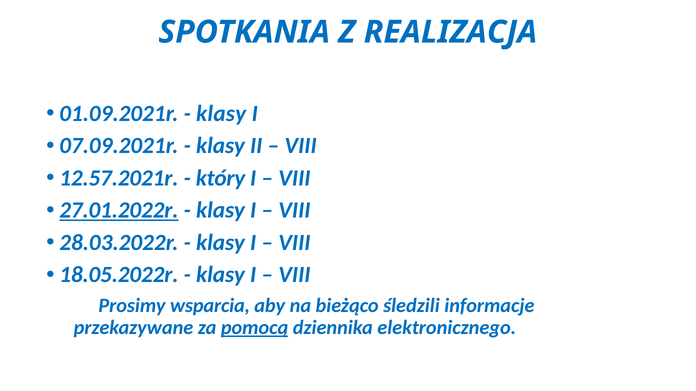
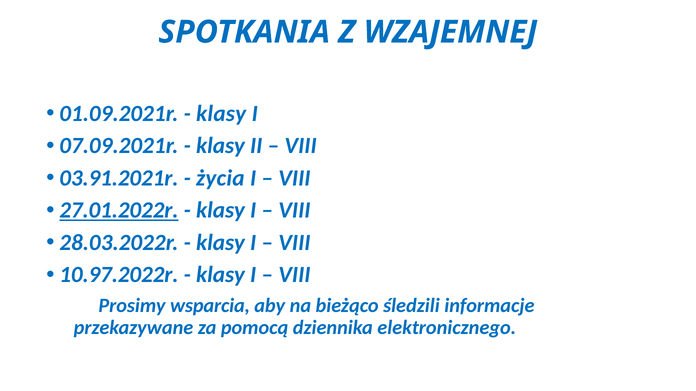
REALIZACJA: REALIZACJA -> WZAJEMNEJ
12.57.2021r: 12.57.2021r -> 03.91.2021r
który: który -> życia
18.05.2022r: 18.05.2022r -> 10.97.2022r
pomocą underline: present -> none
